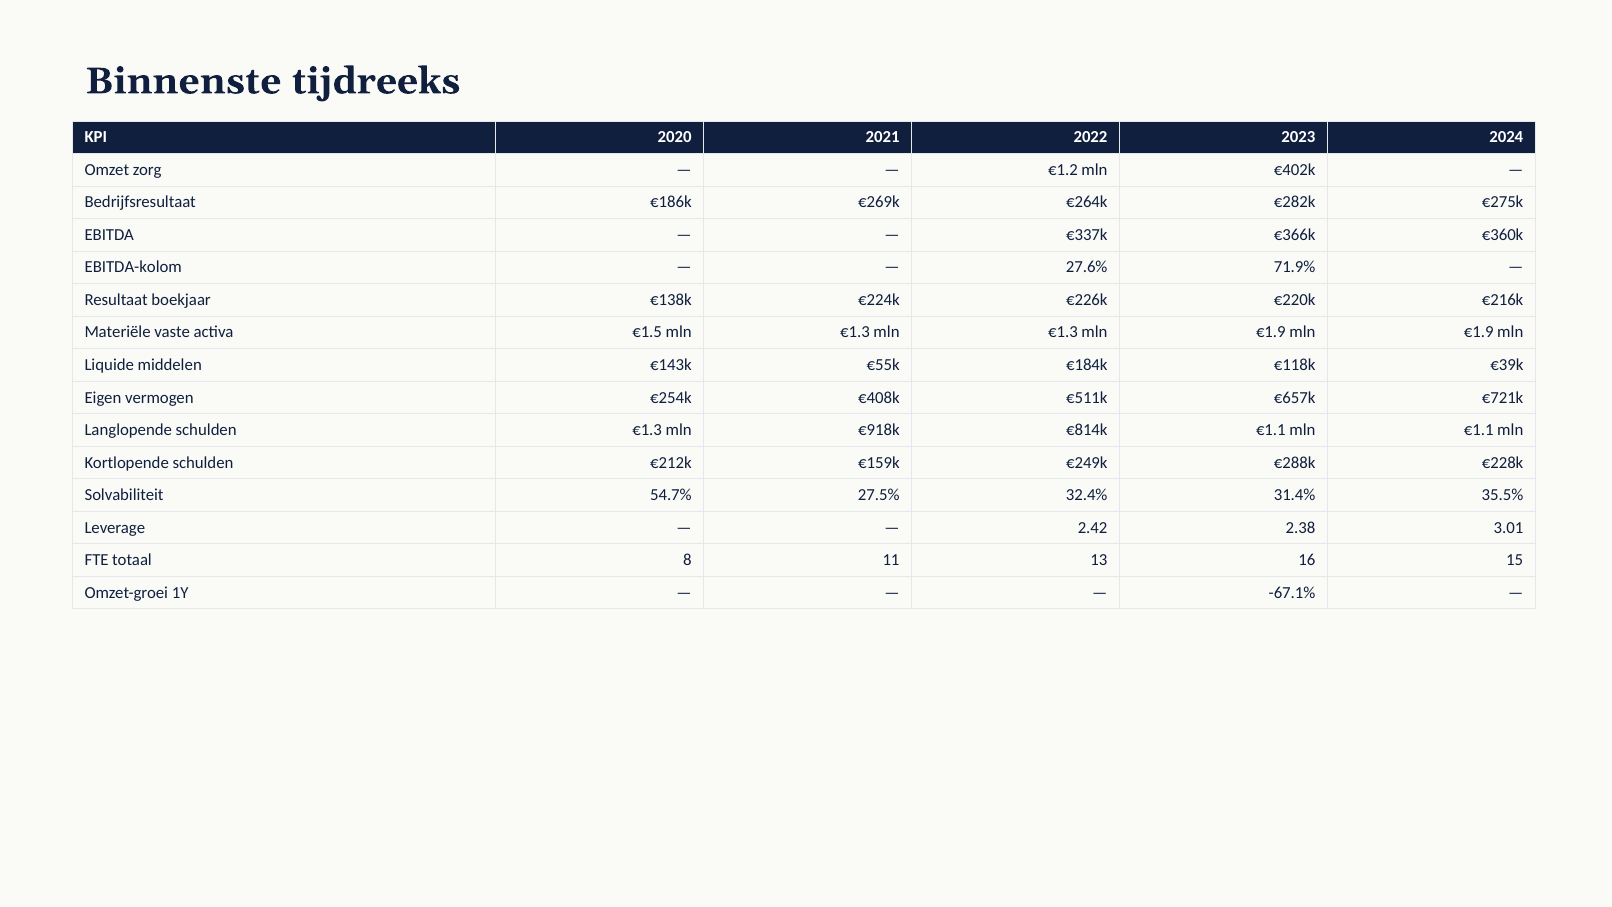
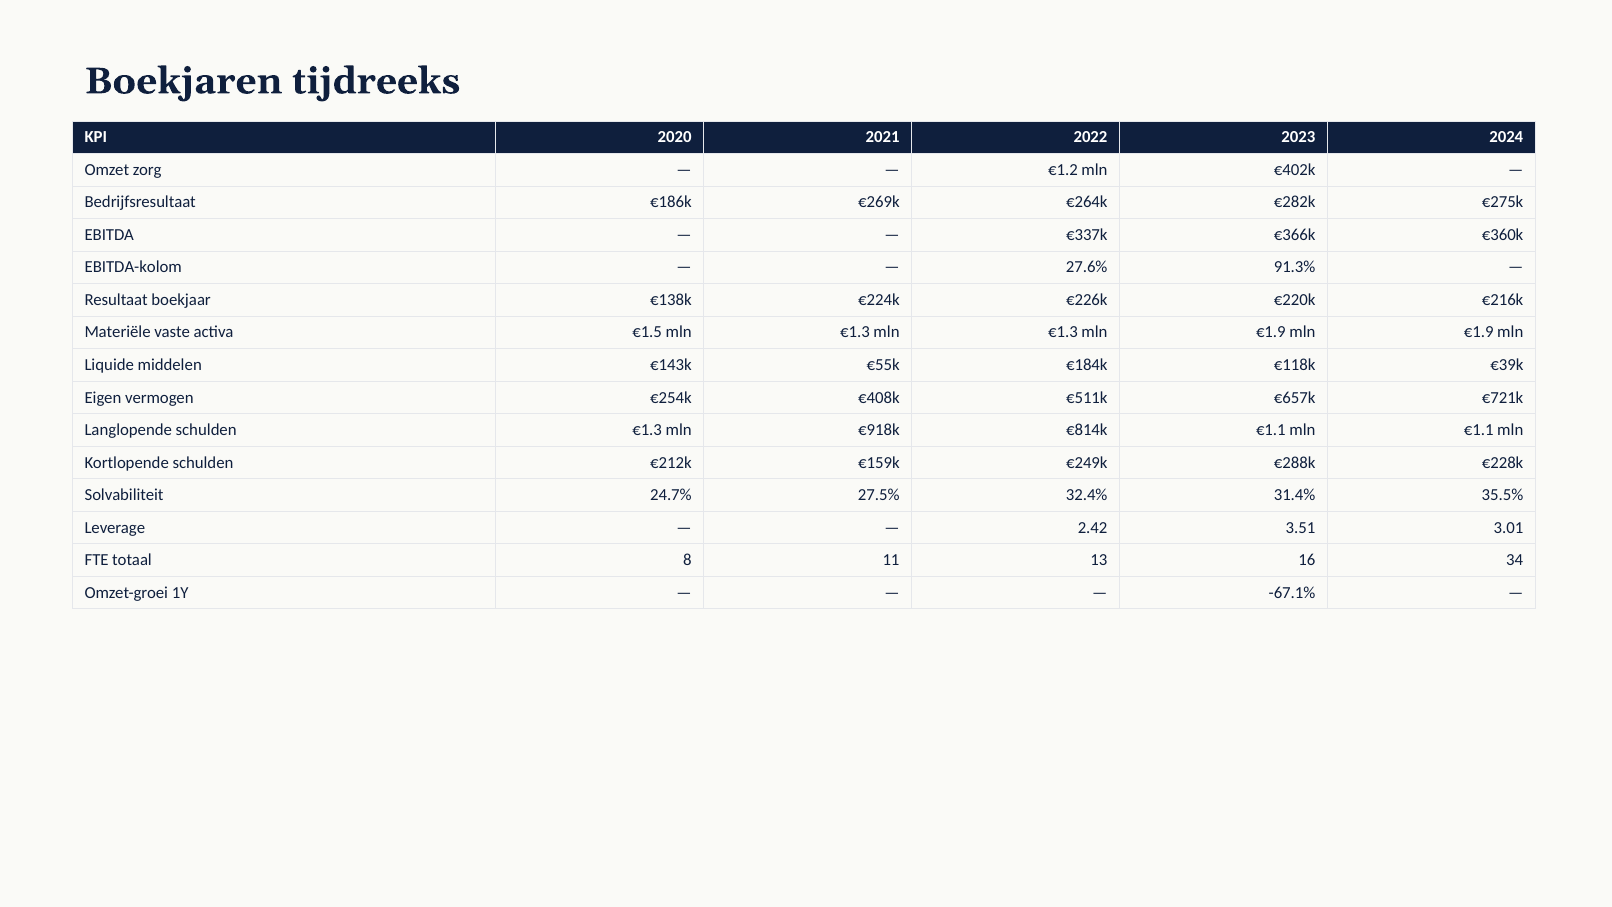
Binnenste: Binnenste -> Boekjaren
71.9%: 71.9% -> 91.3%
54.7%: 54.7% -> 24.7%
2.38: 2.38 -> 3.51
15: 15 -> 34
